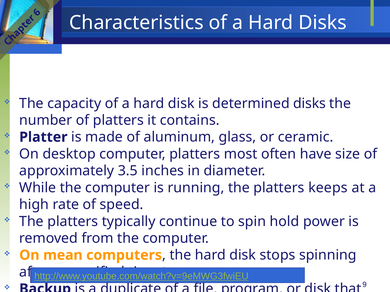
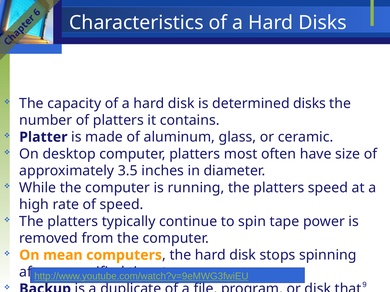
platters keeps: keeps -> speed
hold: hold -> tape
